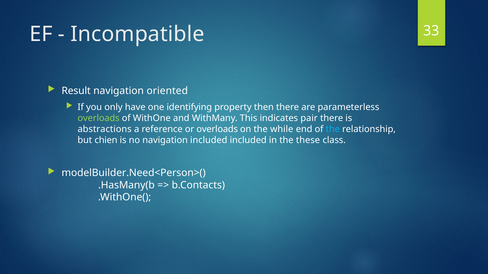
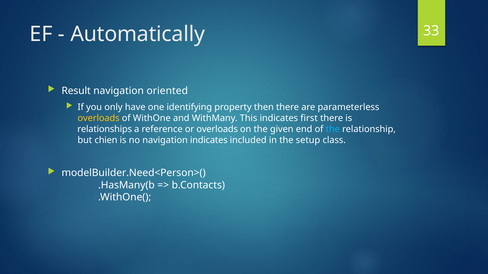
Incompatible: Incompatible -> Automatically
overloads at (99, 118) colour: light green -> yellow
pair: pair -> first
abstractions: abstractions -> relationships
while: while -> given
navigation included: included -> indicates
these: these -> setup
